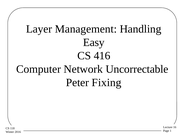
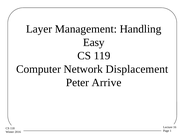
416: 416 -> 119
Uncorrectable: Uncorrectable -> Displacement
Fixing: Fixing -> Arrive
